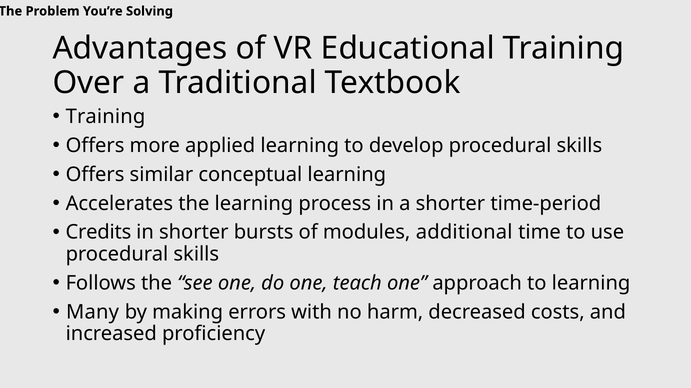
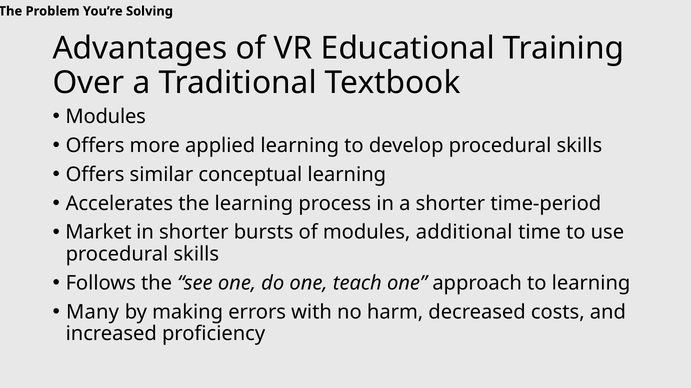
Training at (105, 117): Training -> Modules
Credits: Credits -> Market
